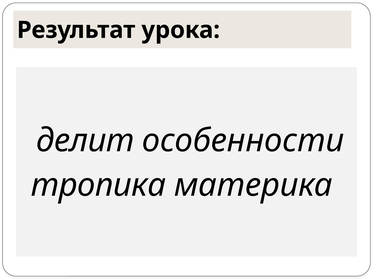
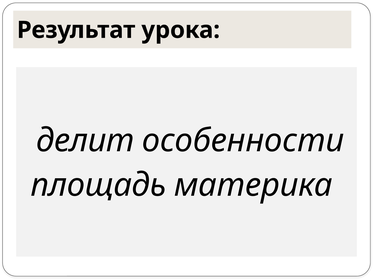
тропика: тропика -> площадь
